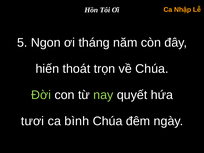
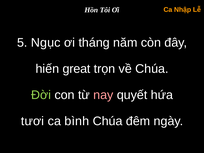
Ngon: Ngon -> Ngục
thoát: thoát -> great
nay colour: light green -> pink
